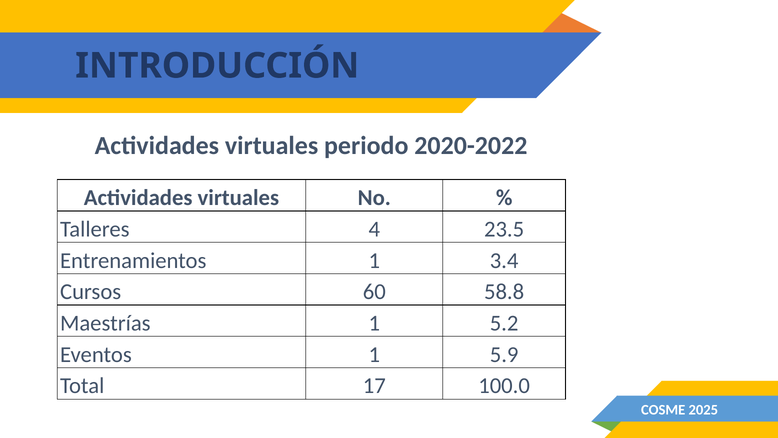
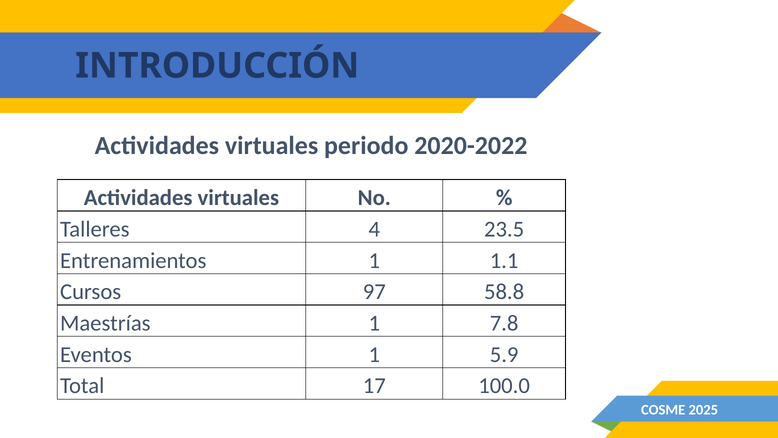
3.4: 3.4 -> 1.1
60: 60 -> 97
5.2: 5.2 -> 7.8
